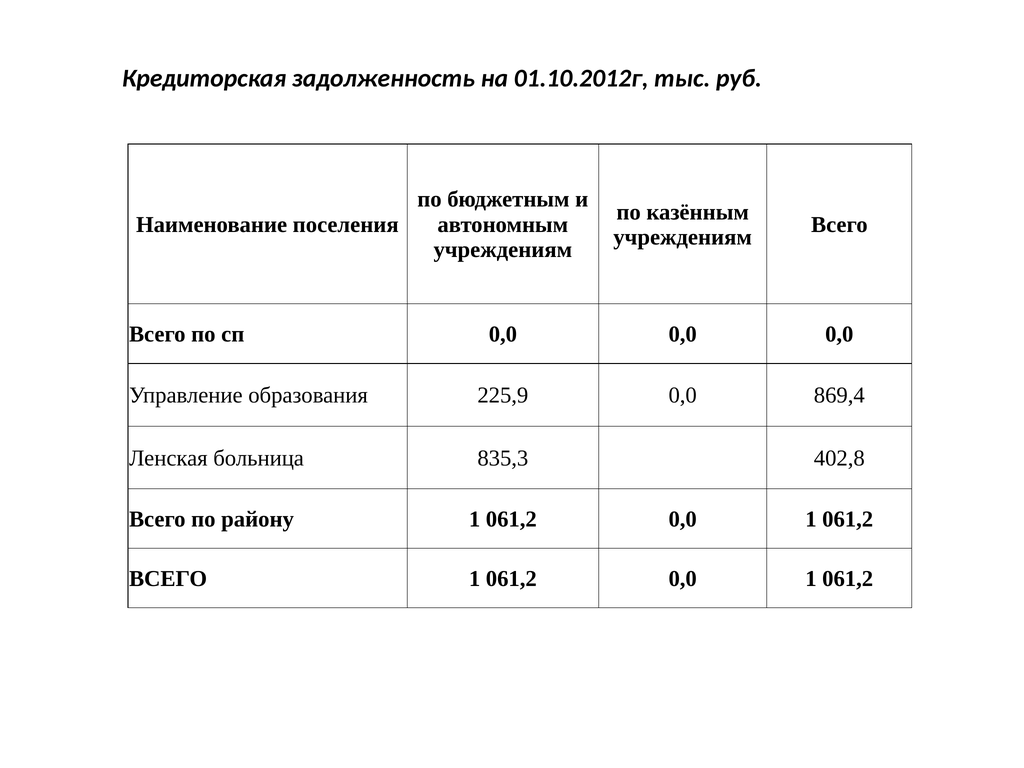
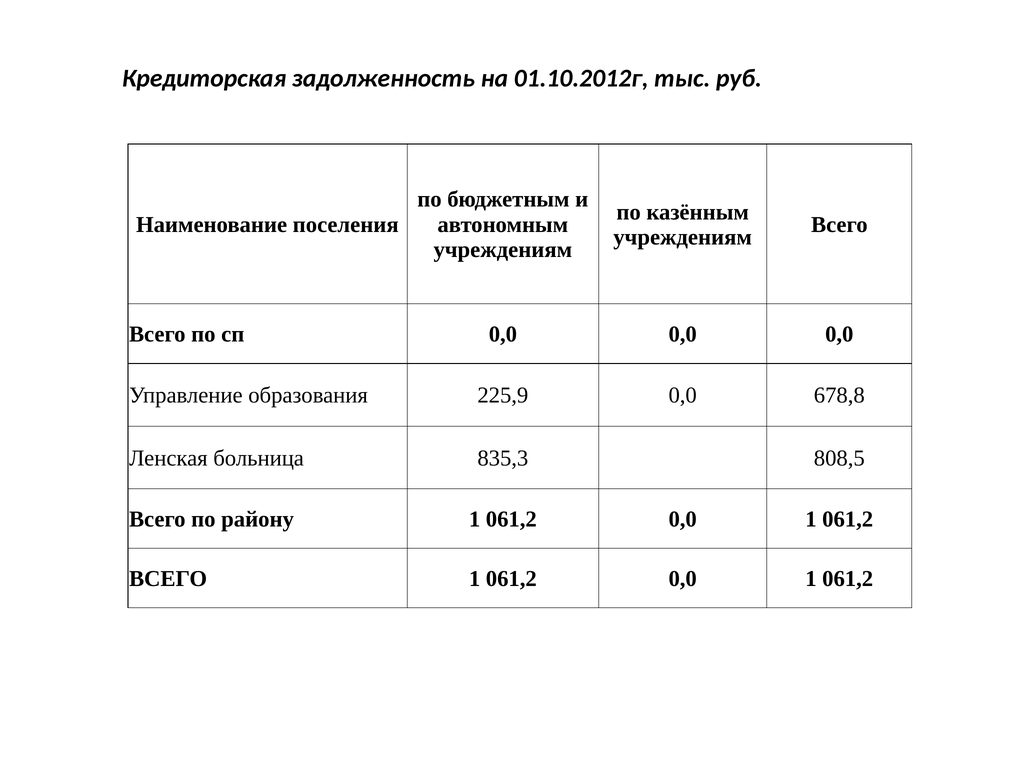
869,4: 869,4 -> 678,8
402,8: 402,8 -> 808,5
